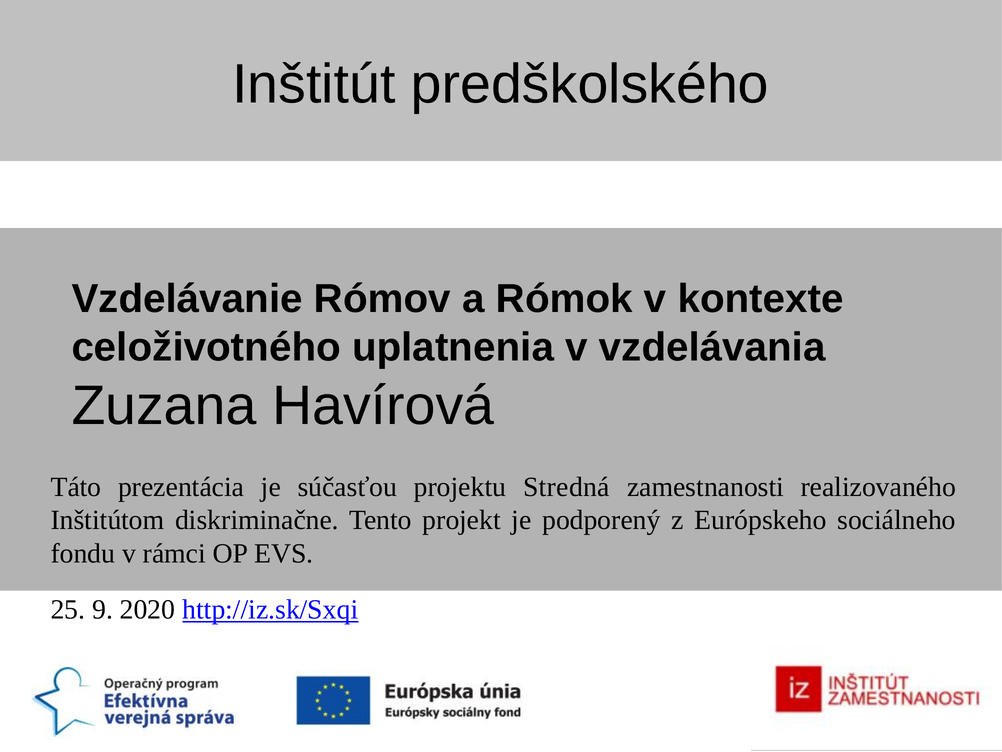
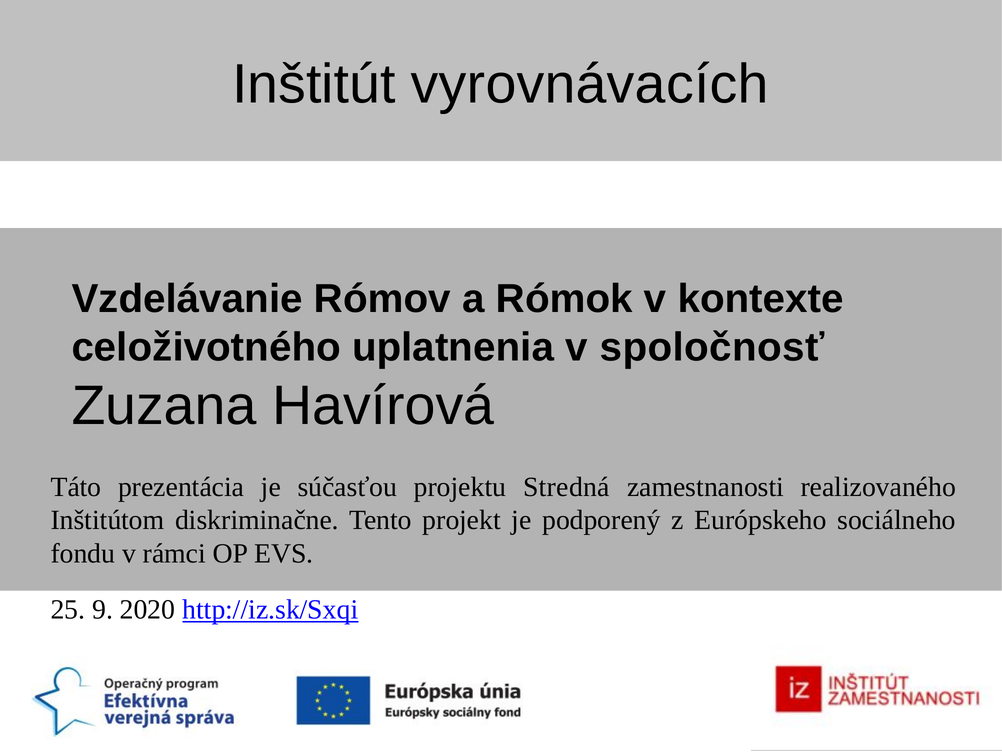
predškolského: predškolského -> vyrovnávacích
vzdelávania: vzdelávania -> spoločnosť
